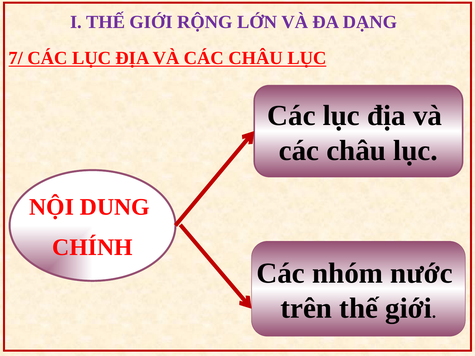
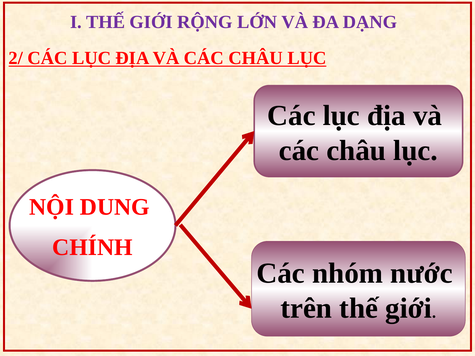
7/: 7/ -> 2/
